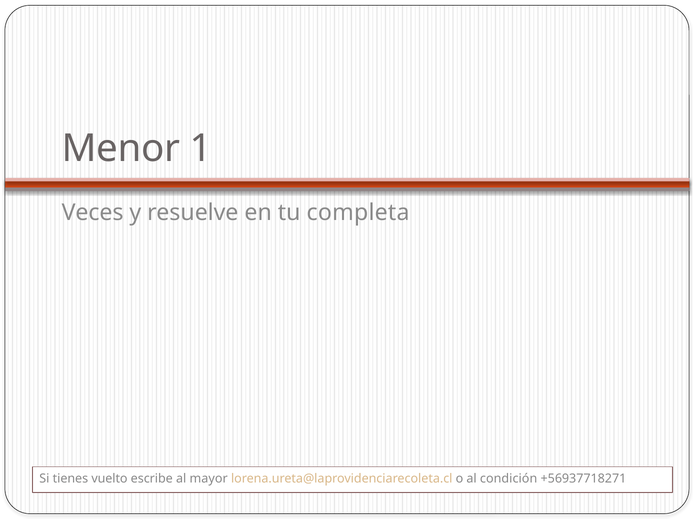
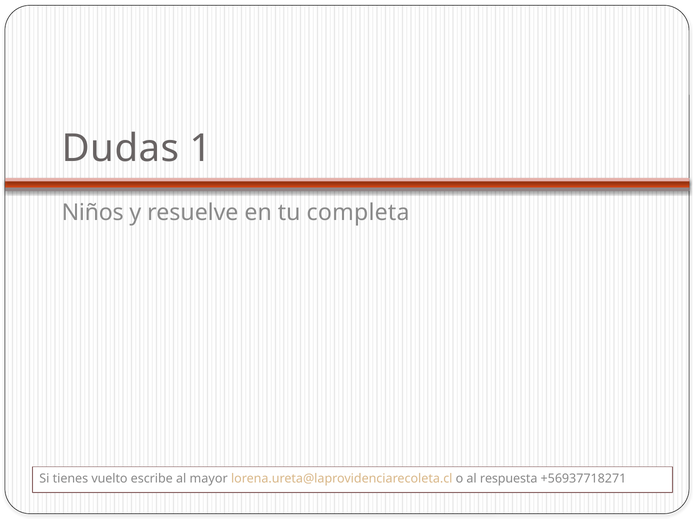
Menor: Menor -> Dudas
Veces: Veces -> Niños
condición: condición -> respuesta
